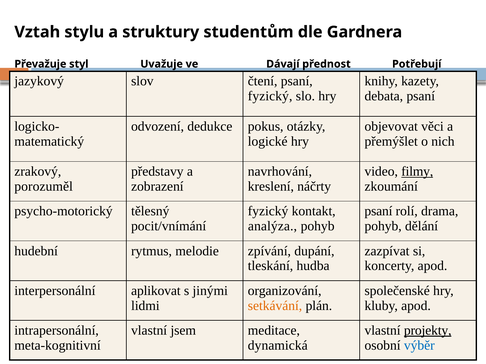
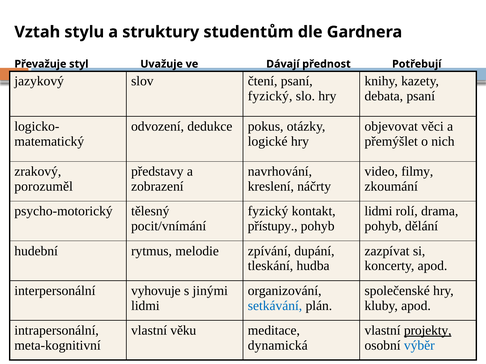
filmy underline: present -> none
psaní at (378, 211): psaní -> lidmi
analýza: analýza -> přístupy
aplikovat: aplikovat -> vyhovuje
setkávání colour: orange -> blue
jsem: jsem -> věku
